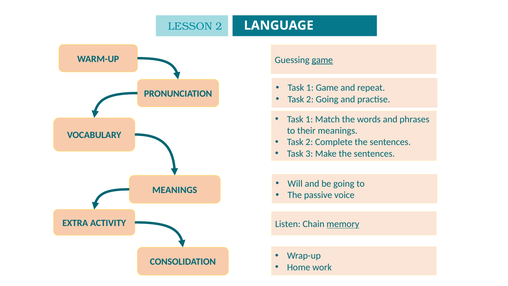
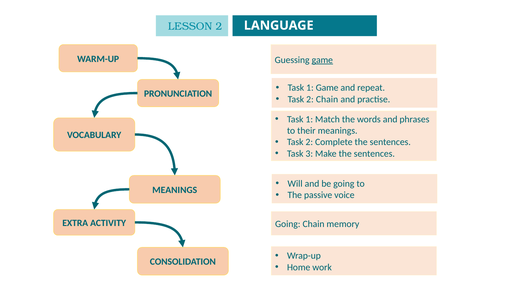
2 Going: Going -> Chain
ACTIVITY Listen: Listen -> Going
memory underline: present -> none
